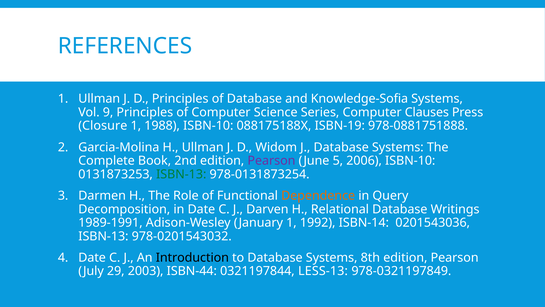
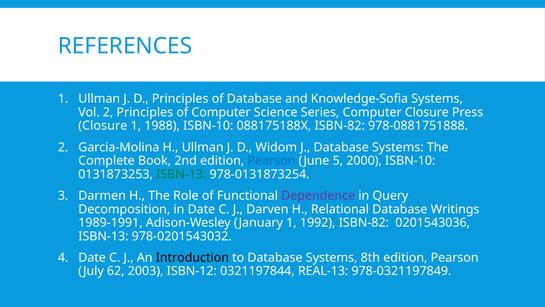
Vol 9: 9 -> 2
Computer Clauses: Clauses -> Closure
088175188X ISBN-19: ISBN-19 -> ISBN-82
Pearson at (271, 161) colour: purple -> blue
2006: 2006 -> 2000
Dependence colour: orange -> purple
1992 ISBN-14: ISBN-14 -> ISBN-82
29: 29 -> 62
ISBN-44: ISBN-44 -> ISBN-12
LESS-13: LESS-13 -> REAL-13
